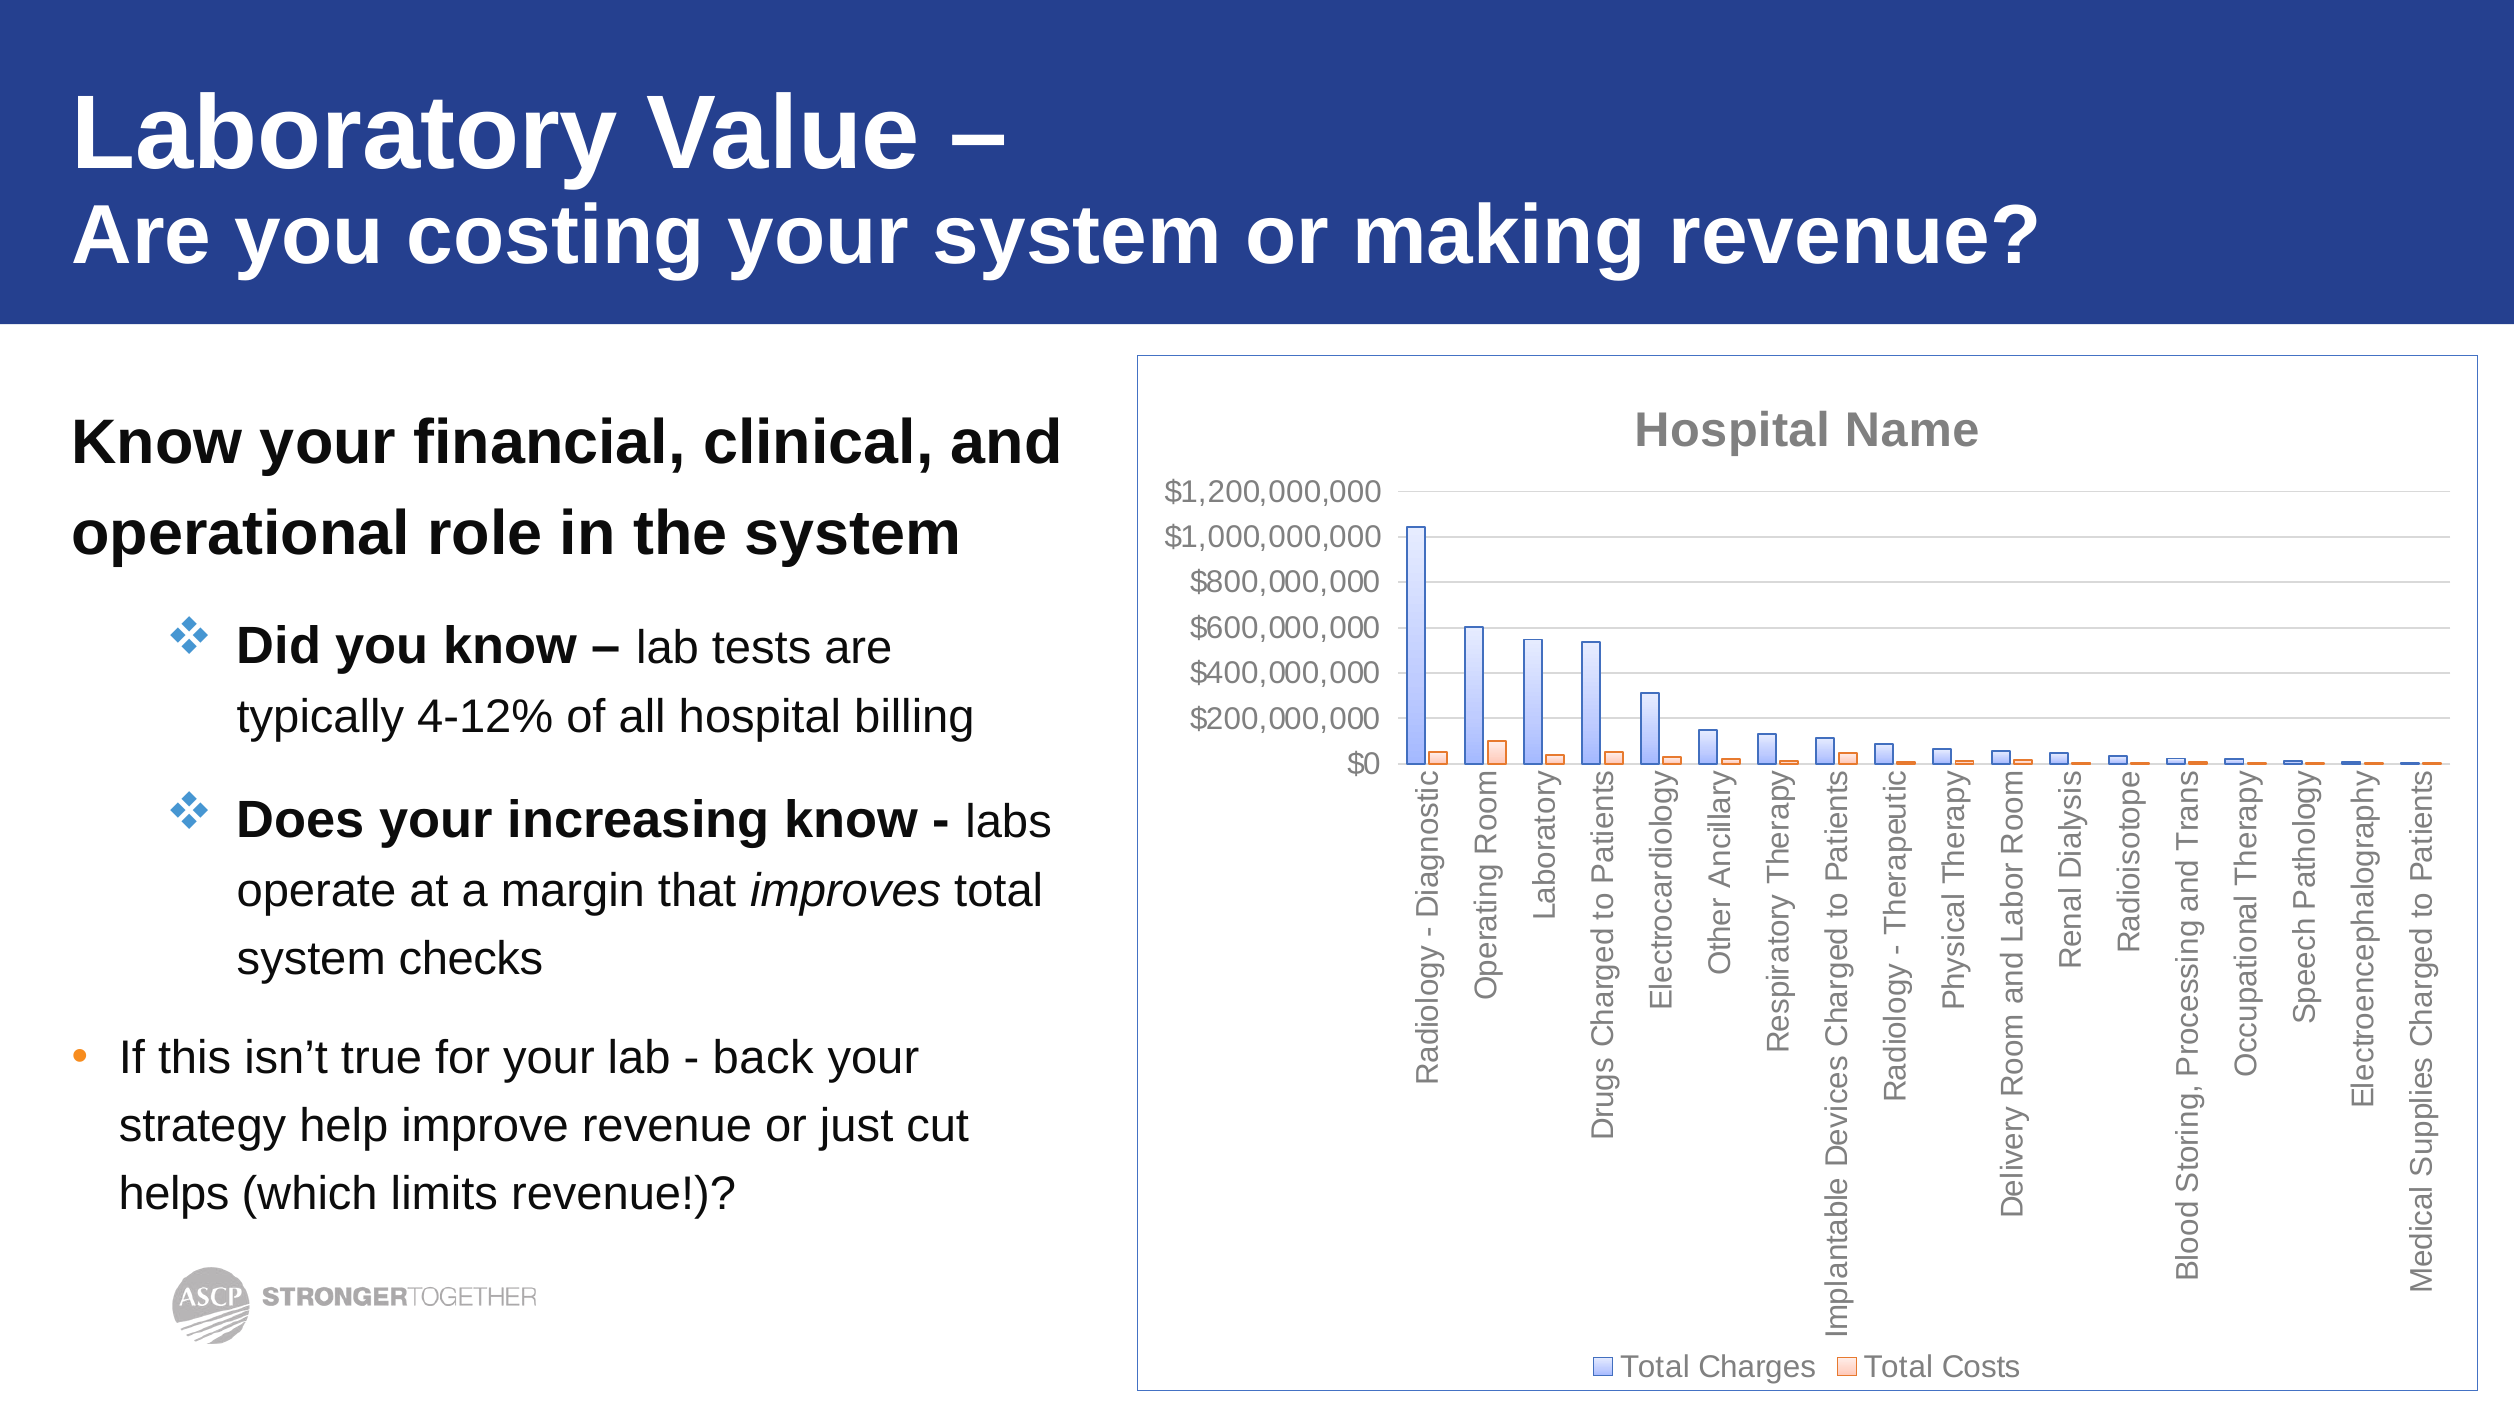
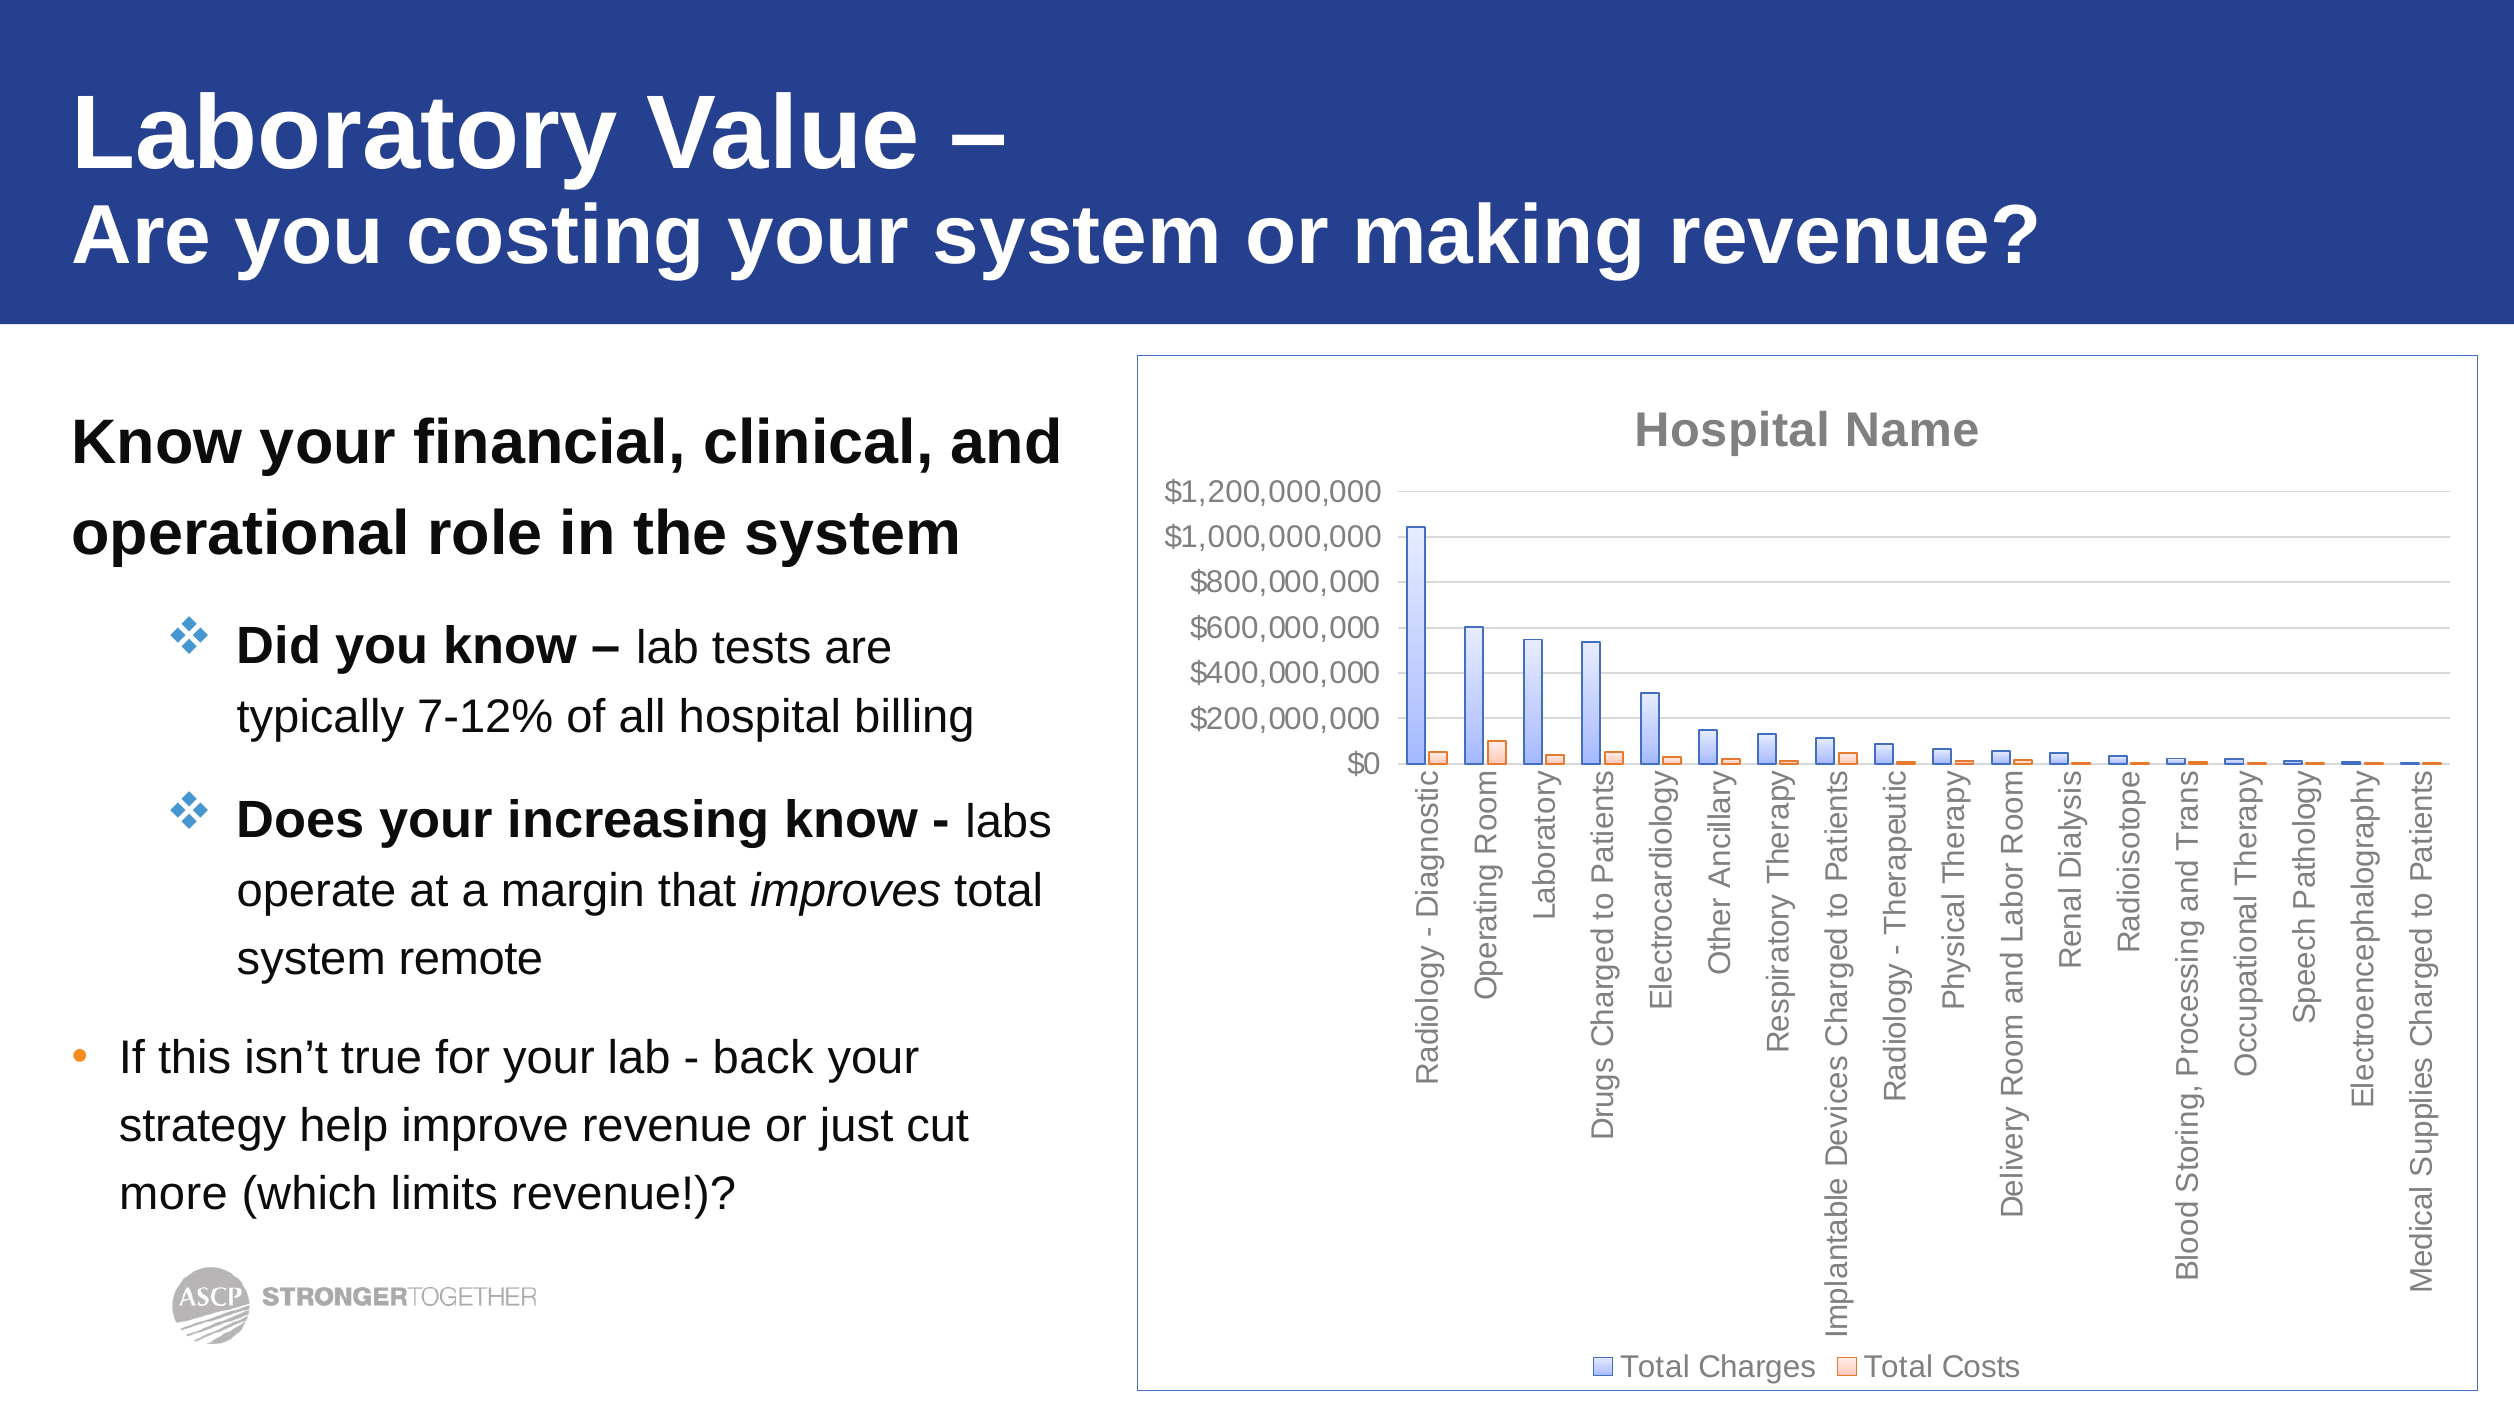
4-12%: 4-12% -> 7-12%
checks: checks -> remote
helps: helps -> more
